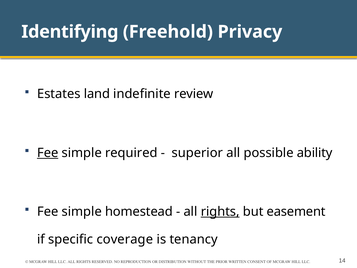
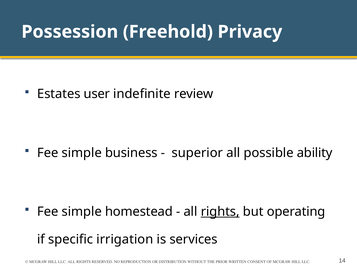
Identifying: Identifying -> Possession
land: land -> user
Fee at (48, 153) underline: present -> none
required: required -> business
easement: easement -> operating
coverage: coverage -> irrigation
tenancy: tenancy -> services
